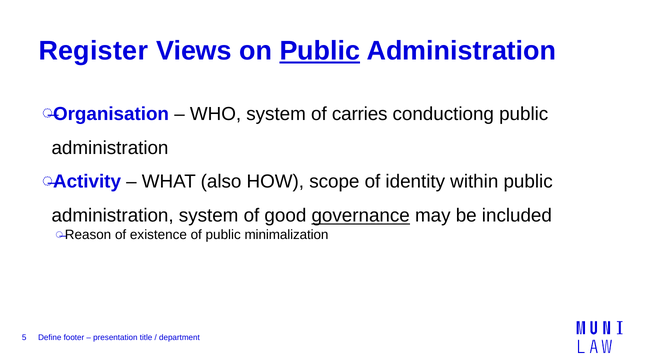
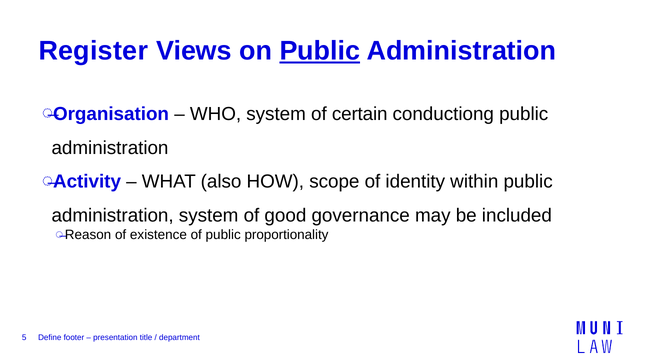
carries: carries -> certain
governance underline: present -> none
minimalization: minimalization -> proportionality
